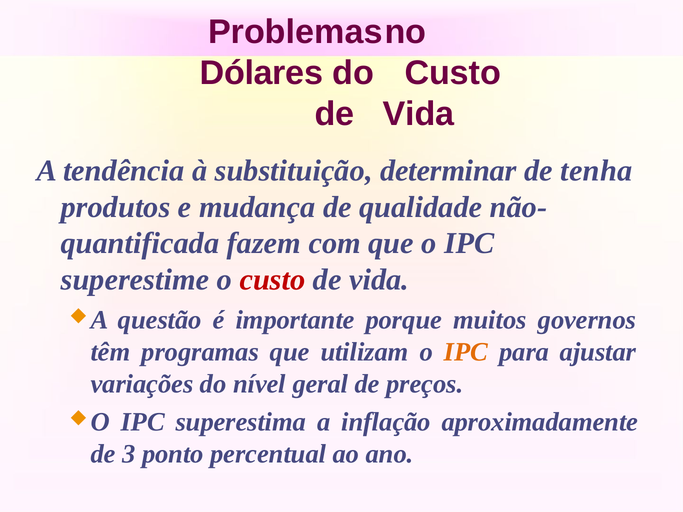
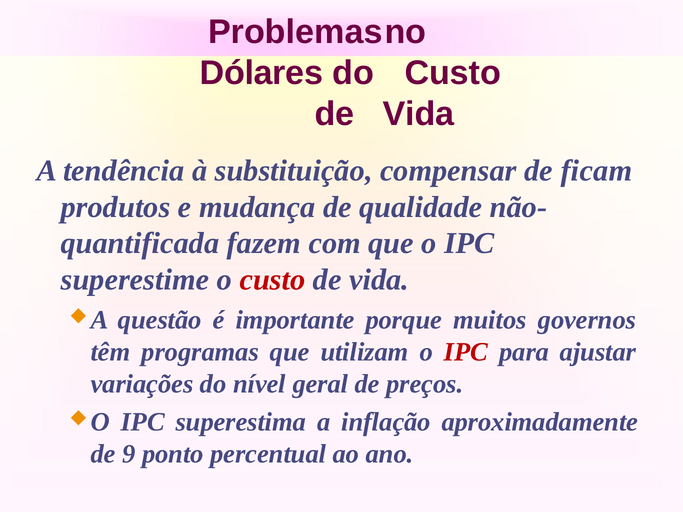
determinar: determinar -> compensar
tenha: tenha -> ficam
IPC at (466, 352) colour: orange -> red
3: 3 -> 9
